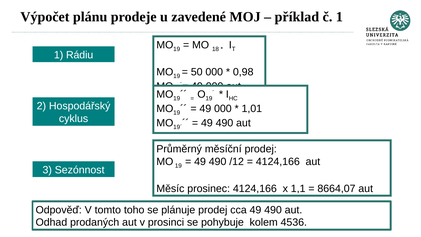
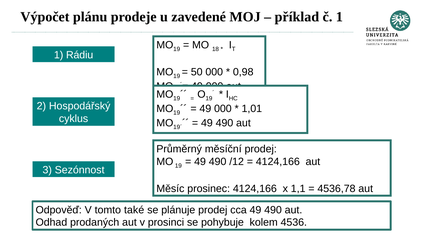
8664,07: 8664,07 -> 4536,78
toho: toho -> také
